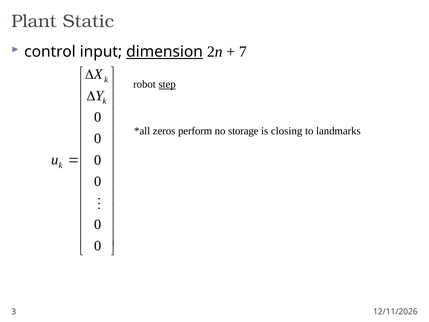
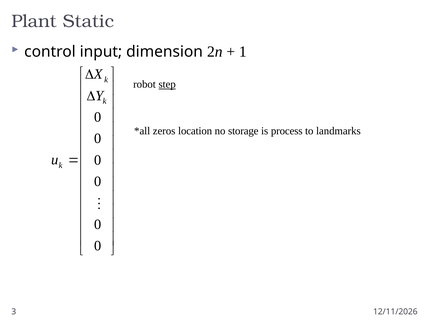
dimension underline: present -> none
7: 7 -> 1
perform: perform -> location
closing: closing -> process
